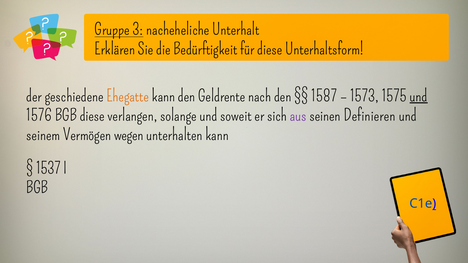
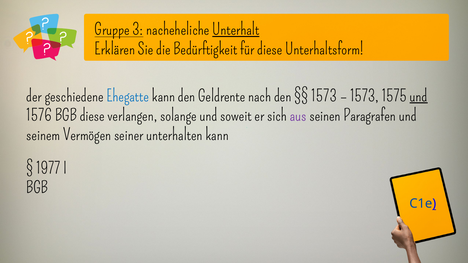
Unterhalt underline: none -> present
Ehegatte colour: orange -> blue
1587 at (324, 96): 1587 -> 1573
Definieren: Definieren -> Paragrafen
wegen: wegen -> seiner
1537: 1537 -> 1977
